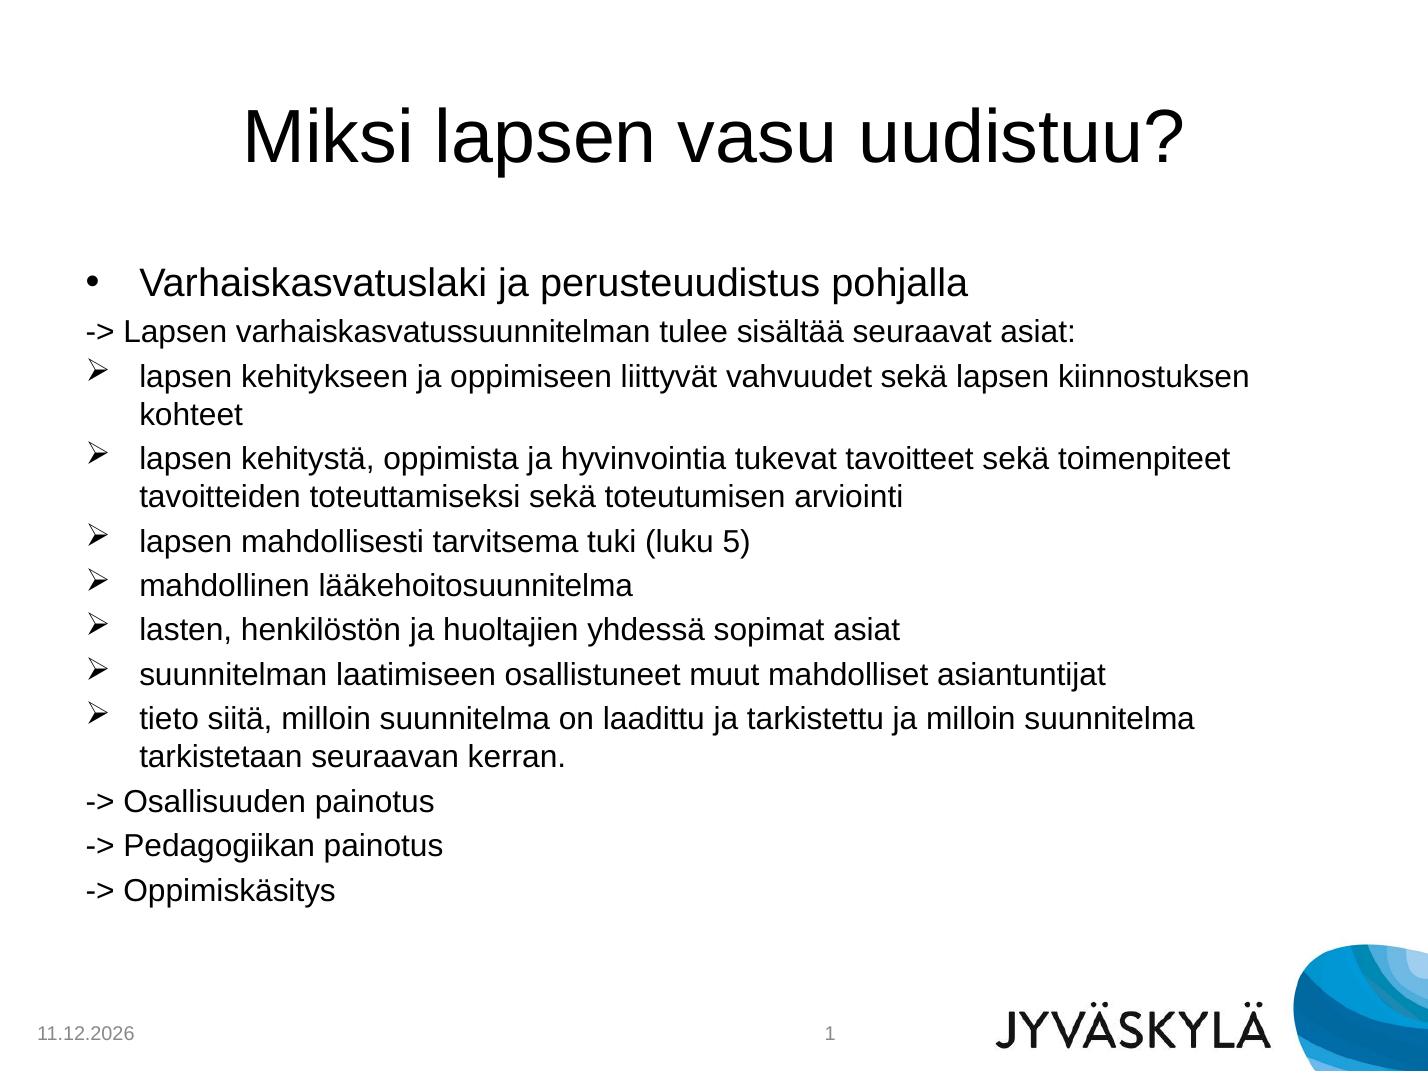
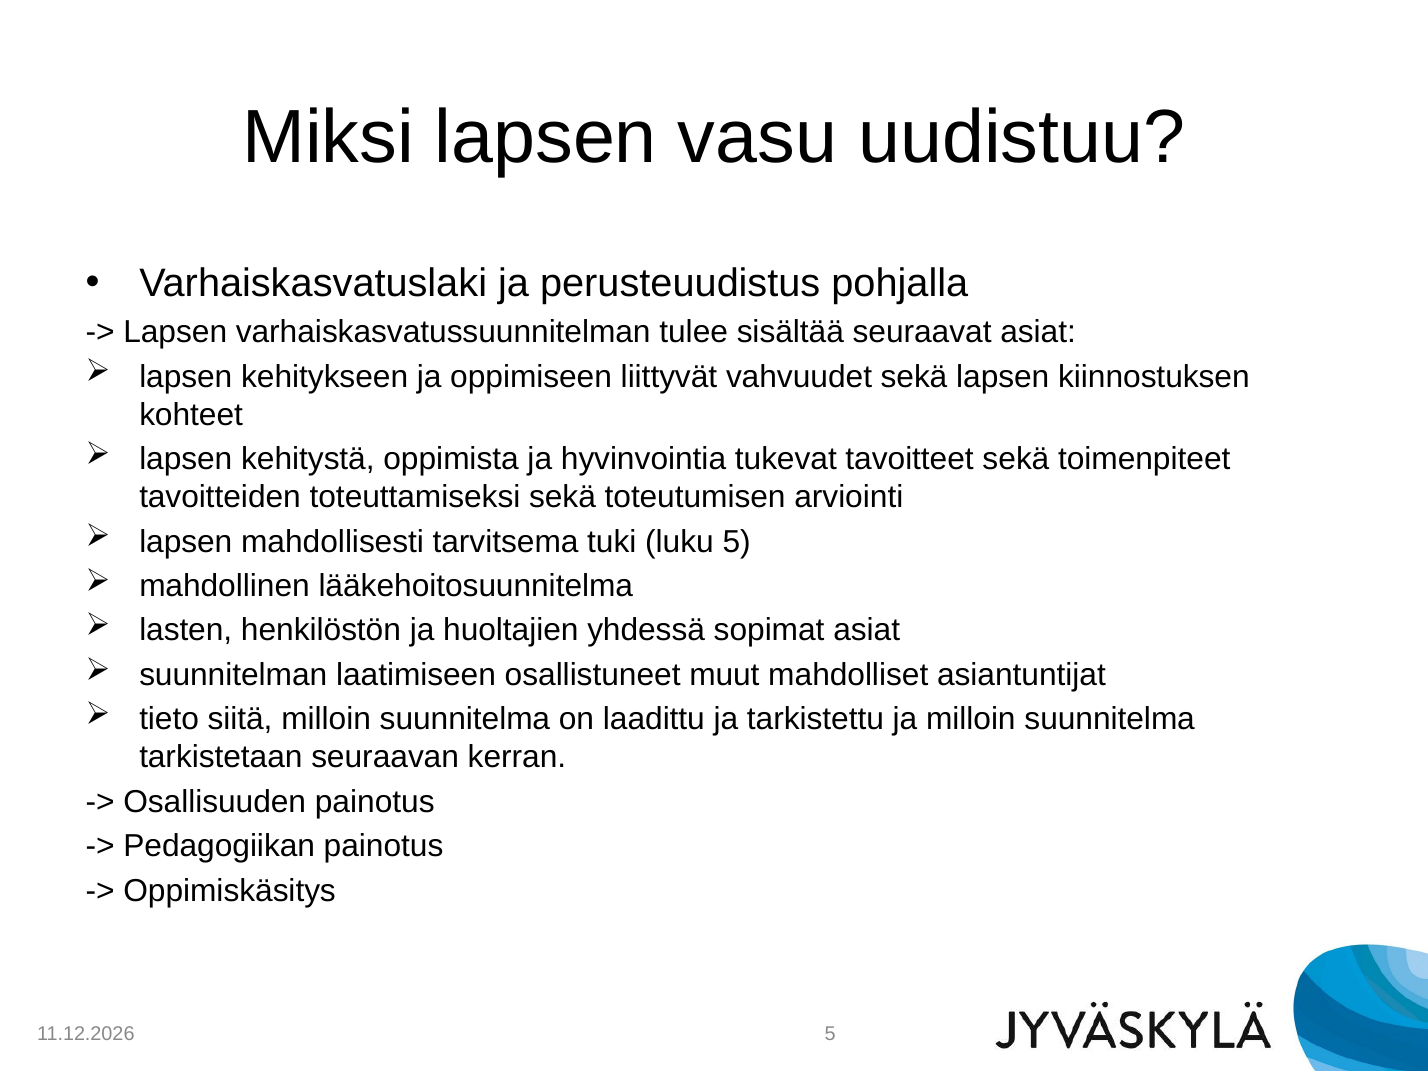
1 at (830, 1034): 1 -> 5
